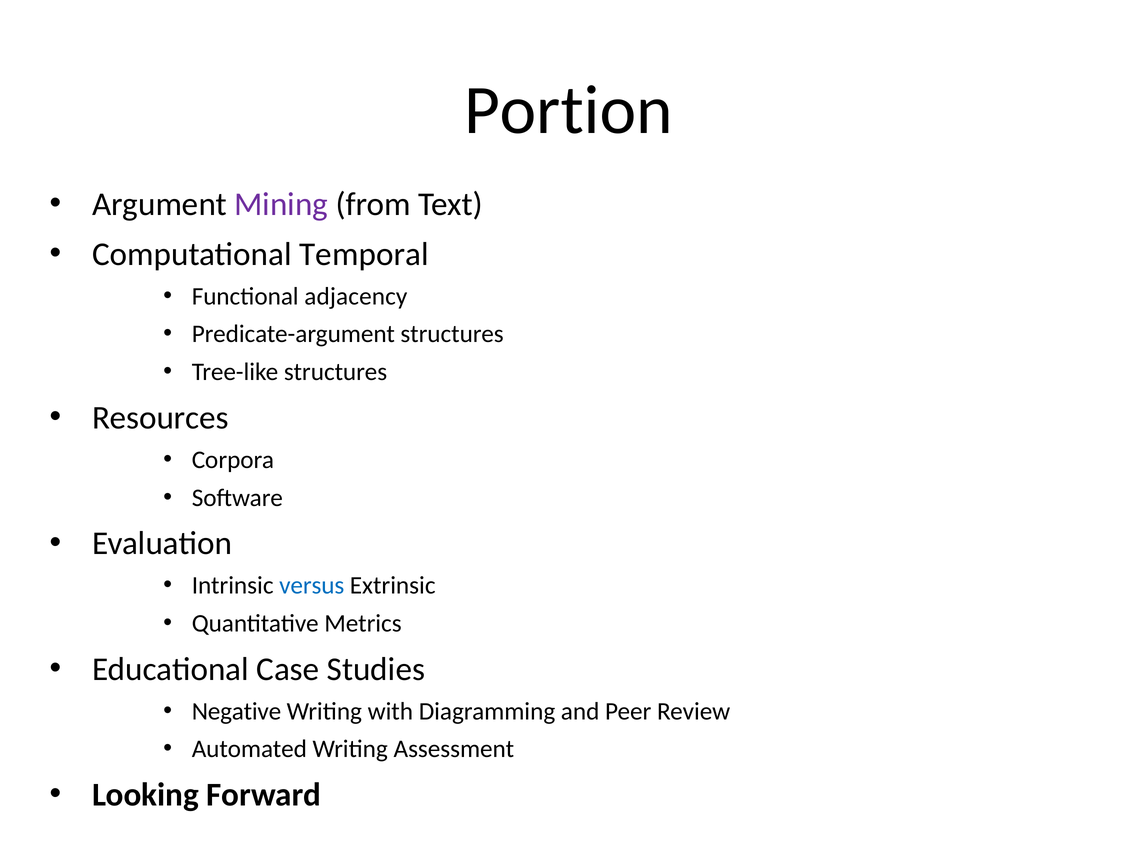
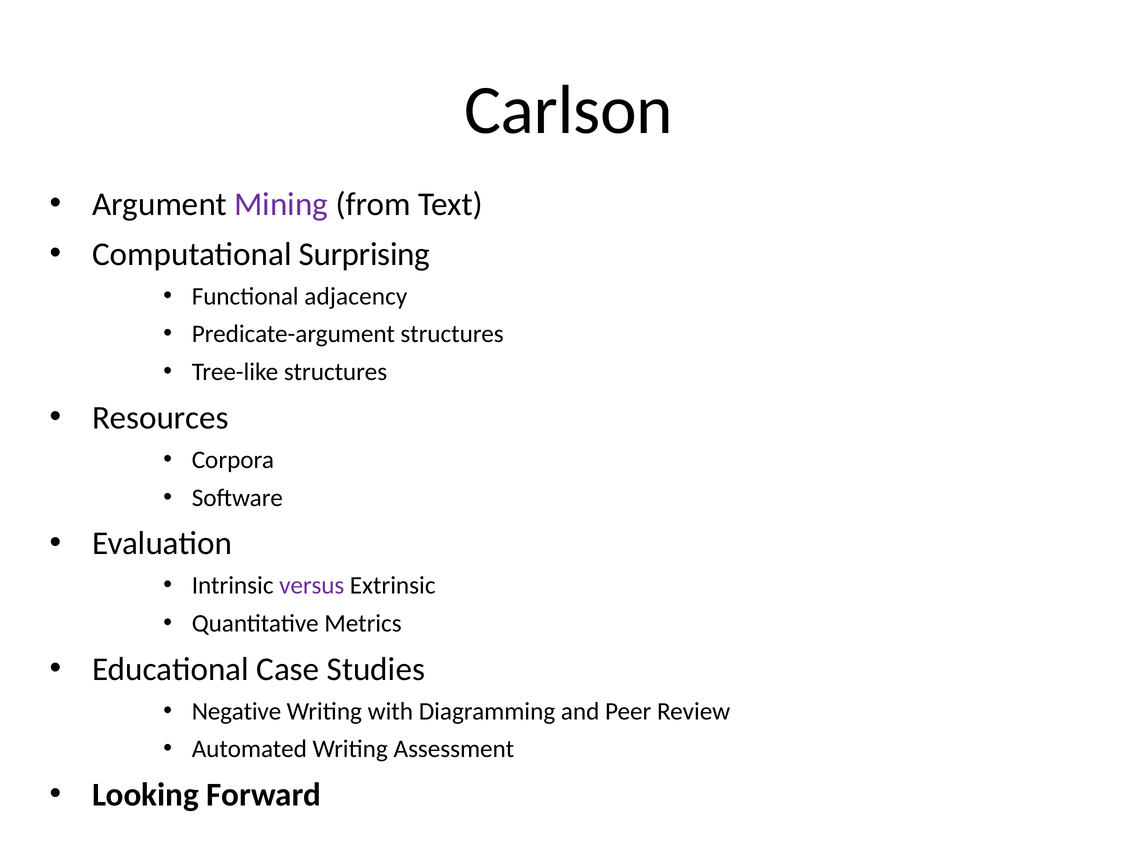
Portion: Portion -> Carlson
Temporal: Temporal -> Surprising
versus colour: blue -> purple
